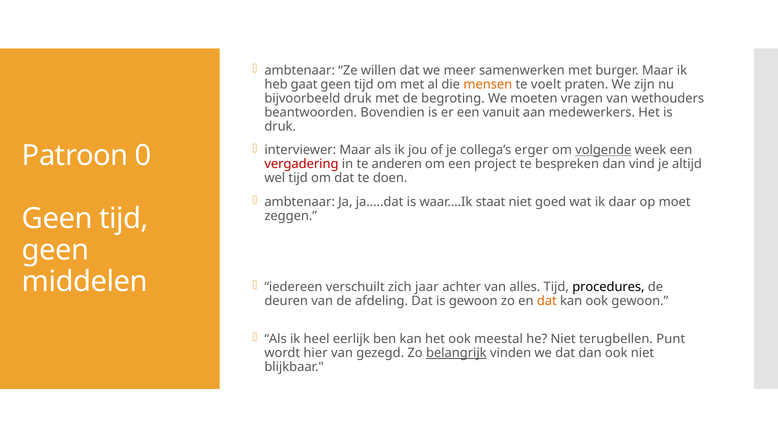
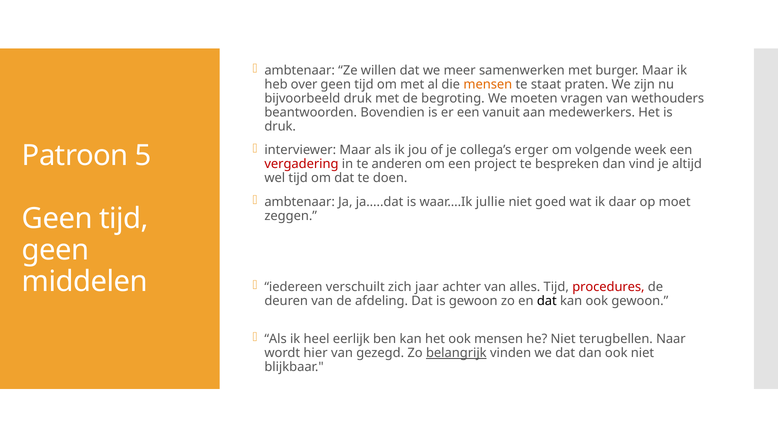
gaat: gaat -> over
voelt: voelt -> staat
volgende underline: present -> none
0: 0 -> 5
staat: staat -> jullie
procedures colour: black -> red
dat at (547, 301) colour: orange -> black
ook meestal: meestal -> mensen
Punt: Punt -> Naar
